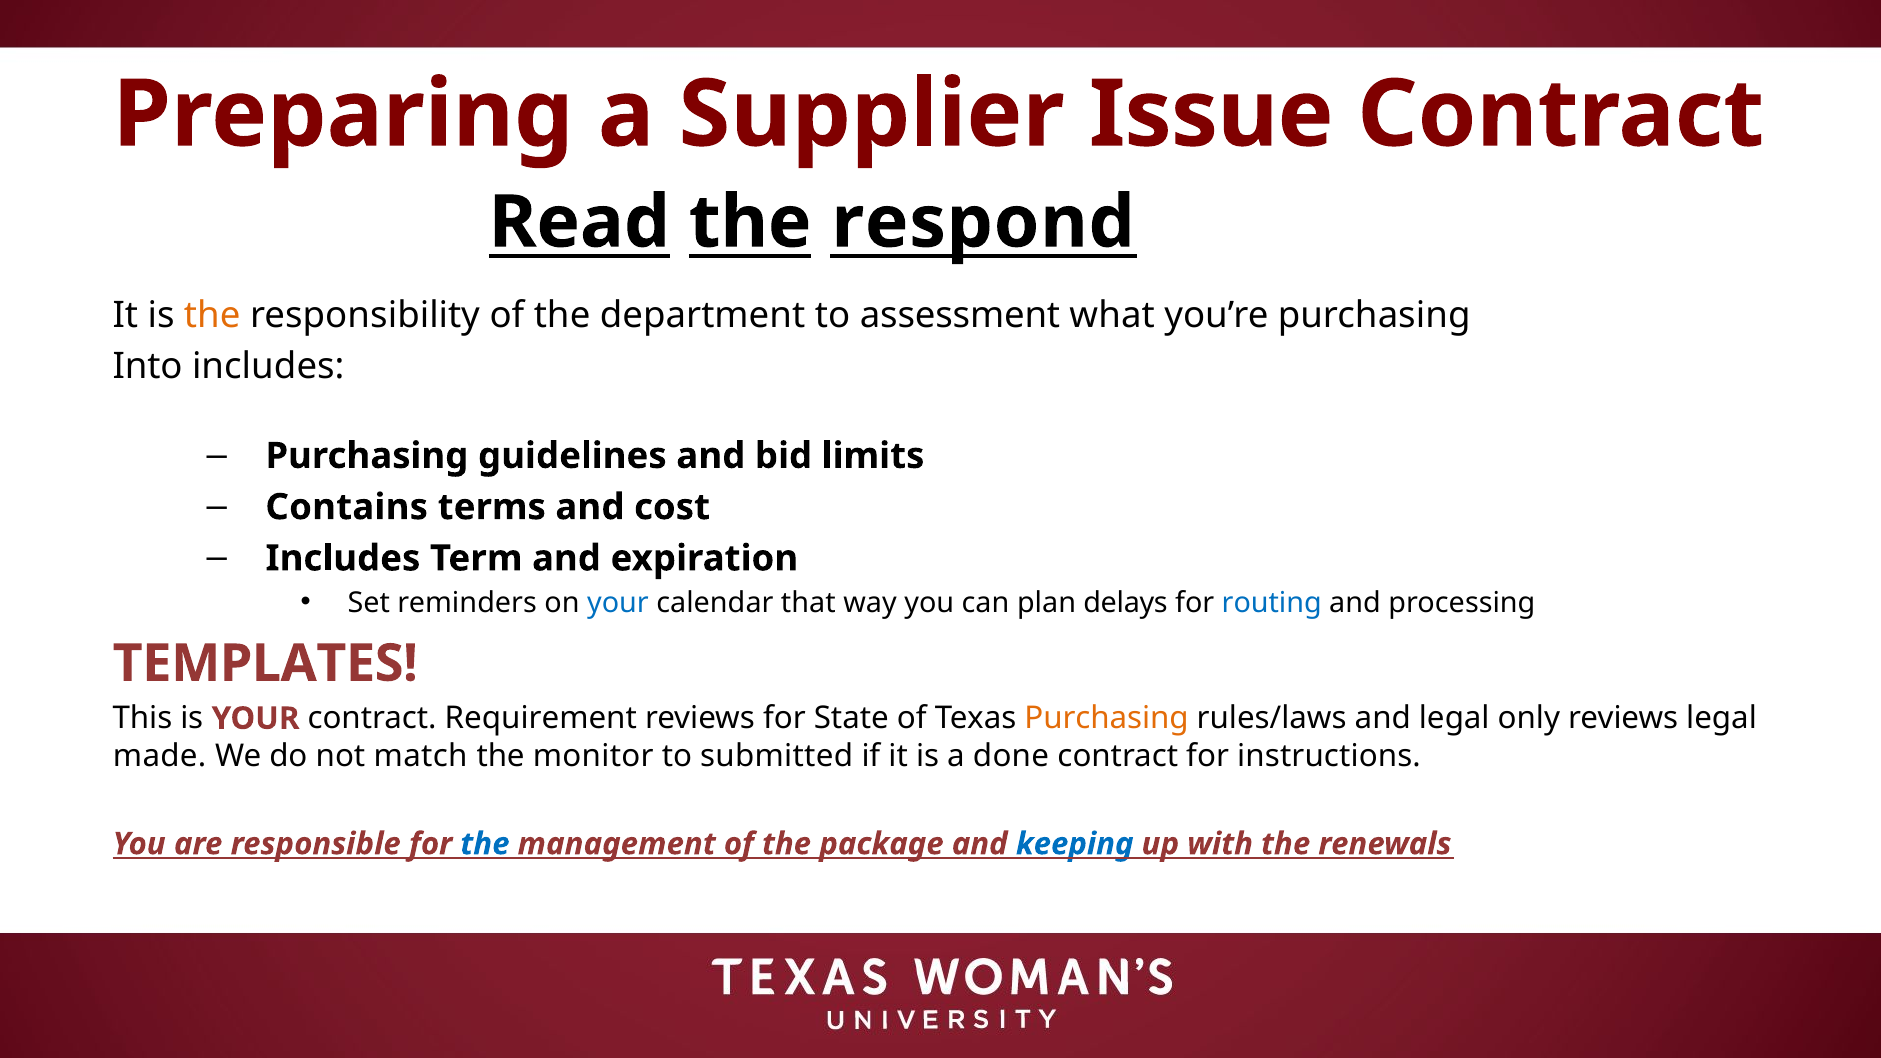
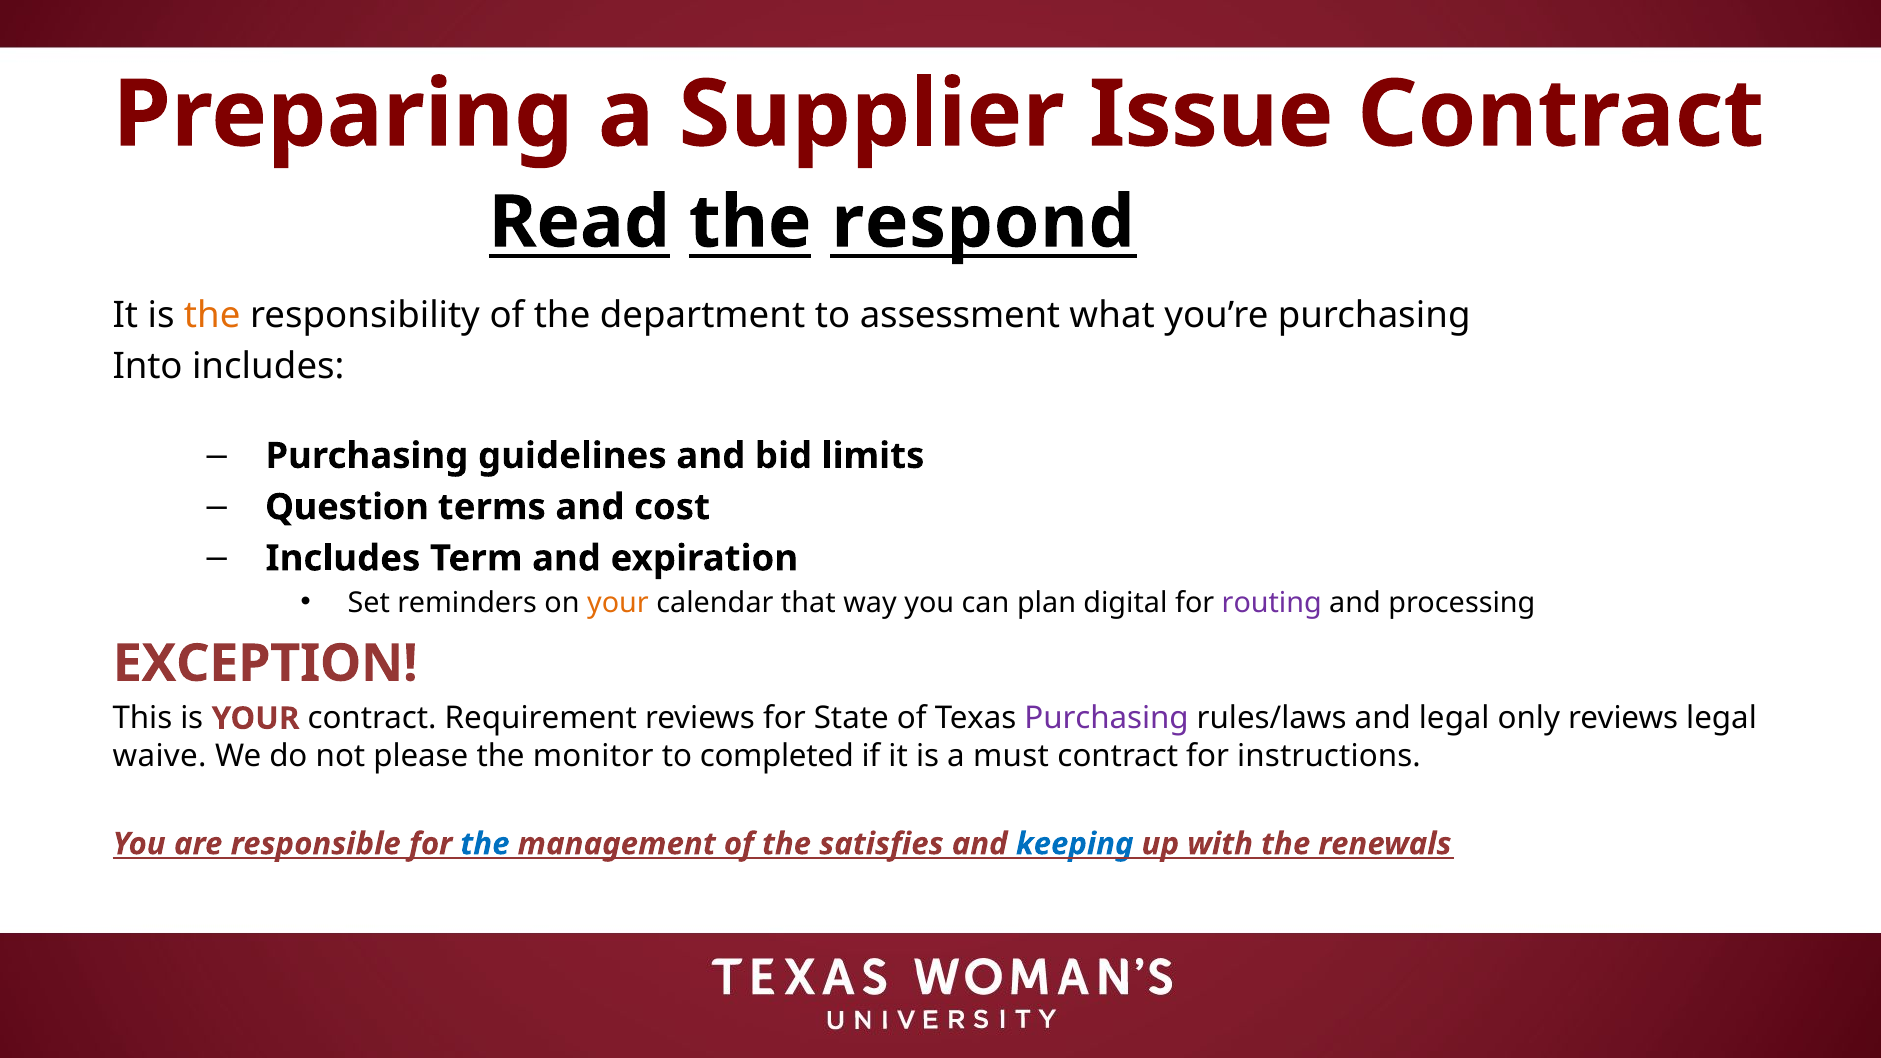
Contains: Contains -> Question
your at (618, 603) colour: blue -> orange
delays: delays -> digital
routing colour: blue -> purple
TEMPLATES: TEMPLATES -> EXCEPTION
Purchasing at (1107, 719) colour: orange -> purple
made: made -> waive
match: match -> please
submitted: submitted -> completed
done: done -> must
package: package -> satisfies
